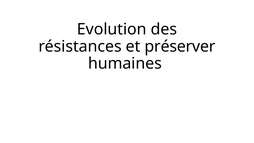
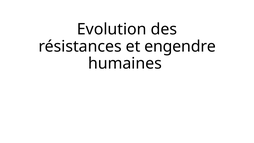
préserver: préserver -> engendre
